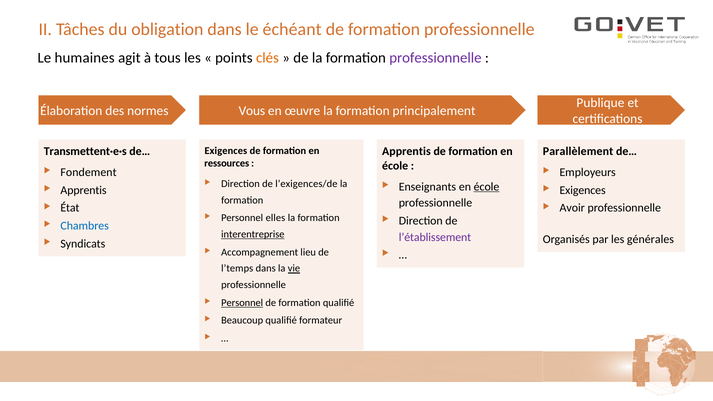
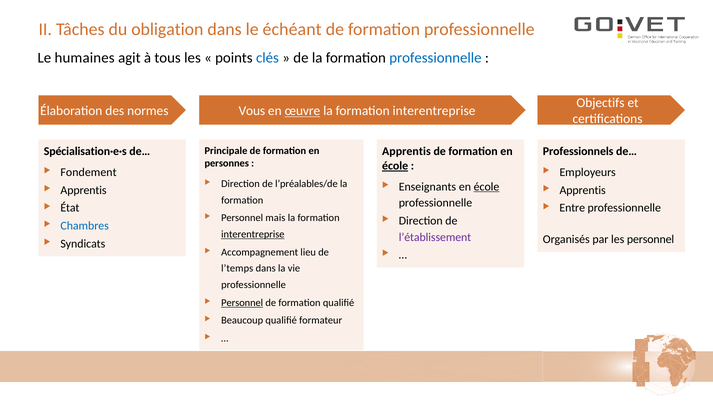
clés colour: orange -> blue
professionnelle at (435, 58) colour: purple -> blue
Publique: Publique -> Objectifs
œuvre underline: none -> present
principalement at (434, 111): principalement -> interentreprise
Exigences at (226, 151): Exigences -> Principale
Transmettent·e·s: Transmettent·e·s -> Spécialisation·e·s
Parallèlement: Parallèlement -> Professionnels
ressources: ressources -> personnes
école at (395, 166) underline: none -> present
l’exigences/de: l’exigences/de -> l’préalables/de
Exigences at (583, 190): Exigences -> Apprentis
Avoir: Avoir -> Entre
elles: elles -> mais
les générales: générales -> personnel
vie underline: present -> none
